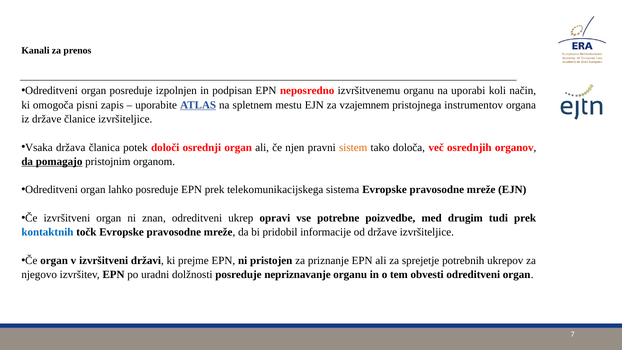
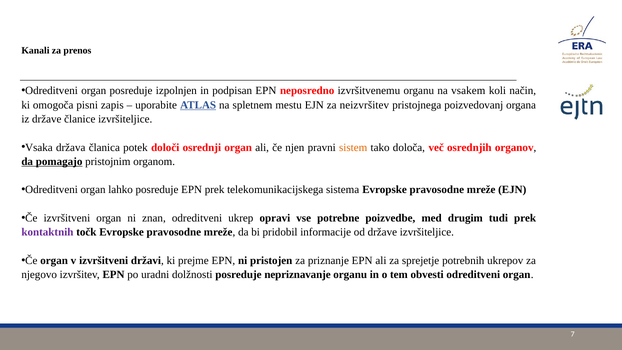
uporabi: uporabi -> vsakem
vzajemnem: vzajemnem -> neizvršitev
instrumentov: instrumentov -> poizvedovanj
kontaktnih colour: blue -> purple
